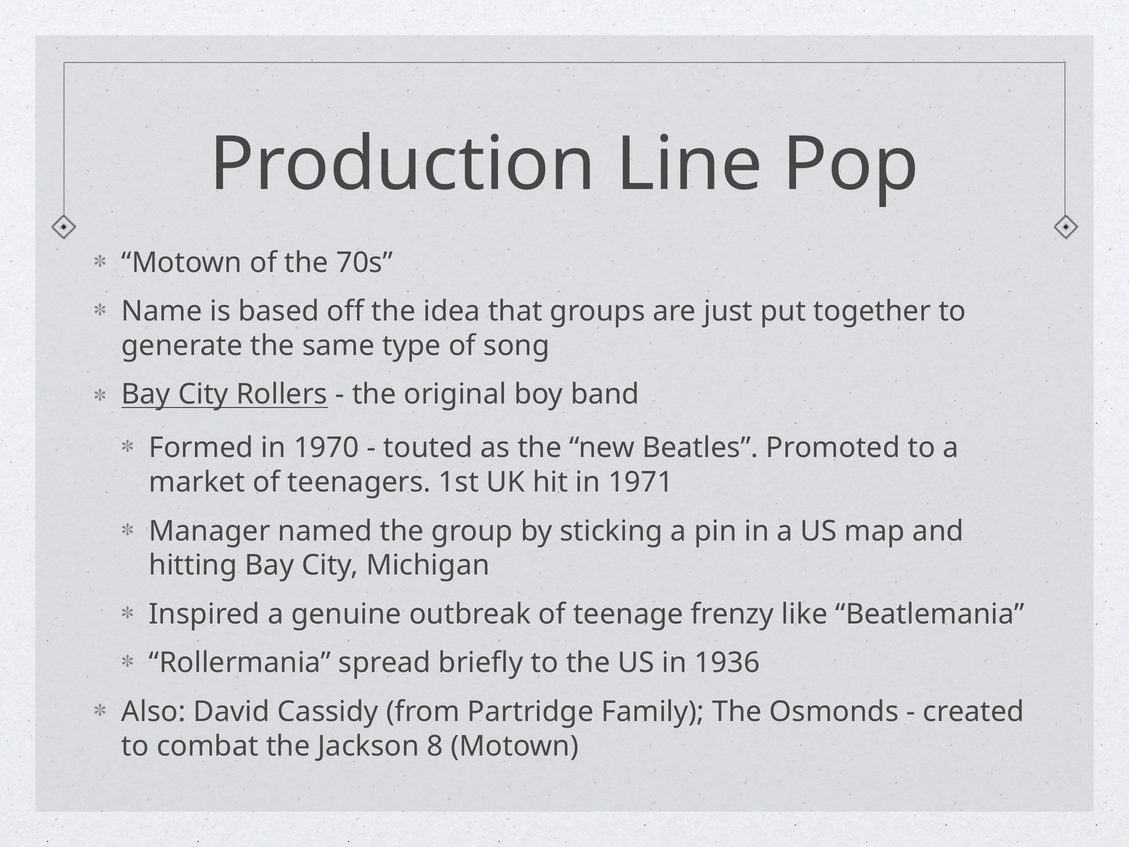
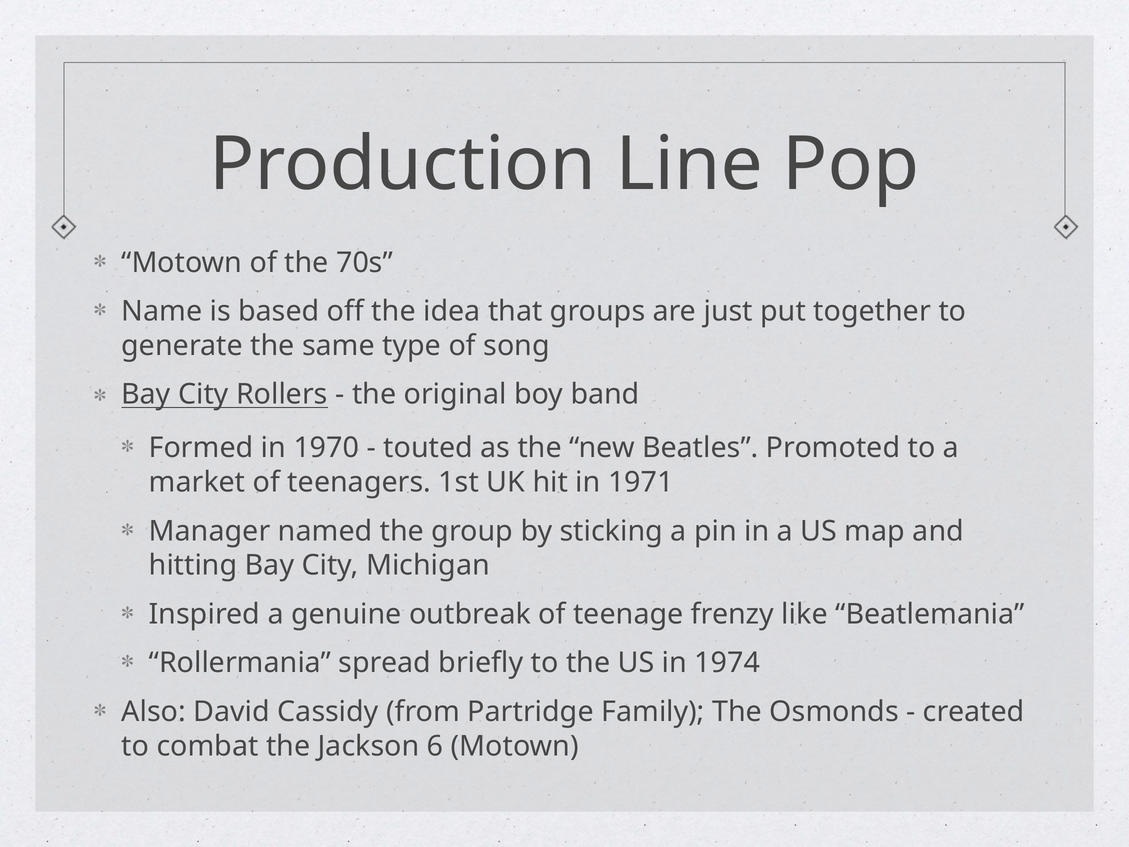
1936: 1936 -> 1974
8: 8 -> 6
